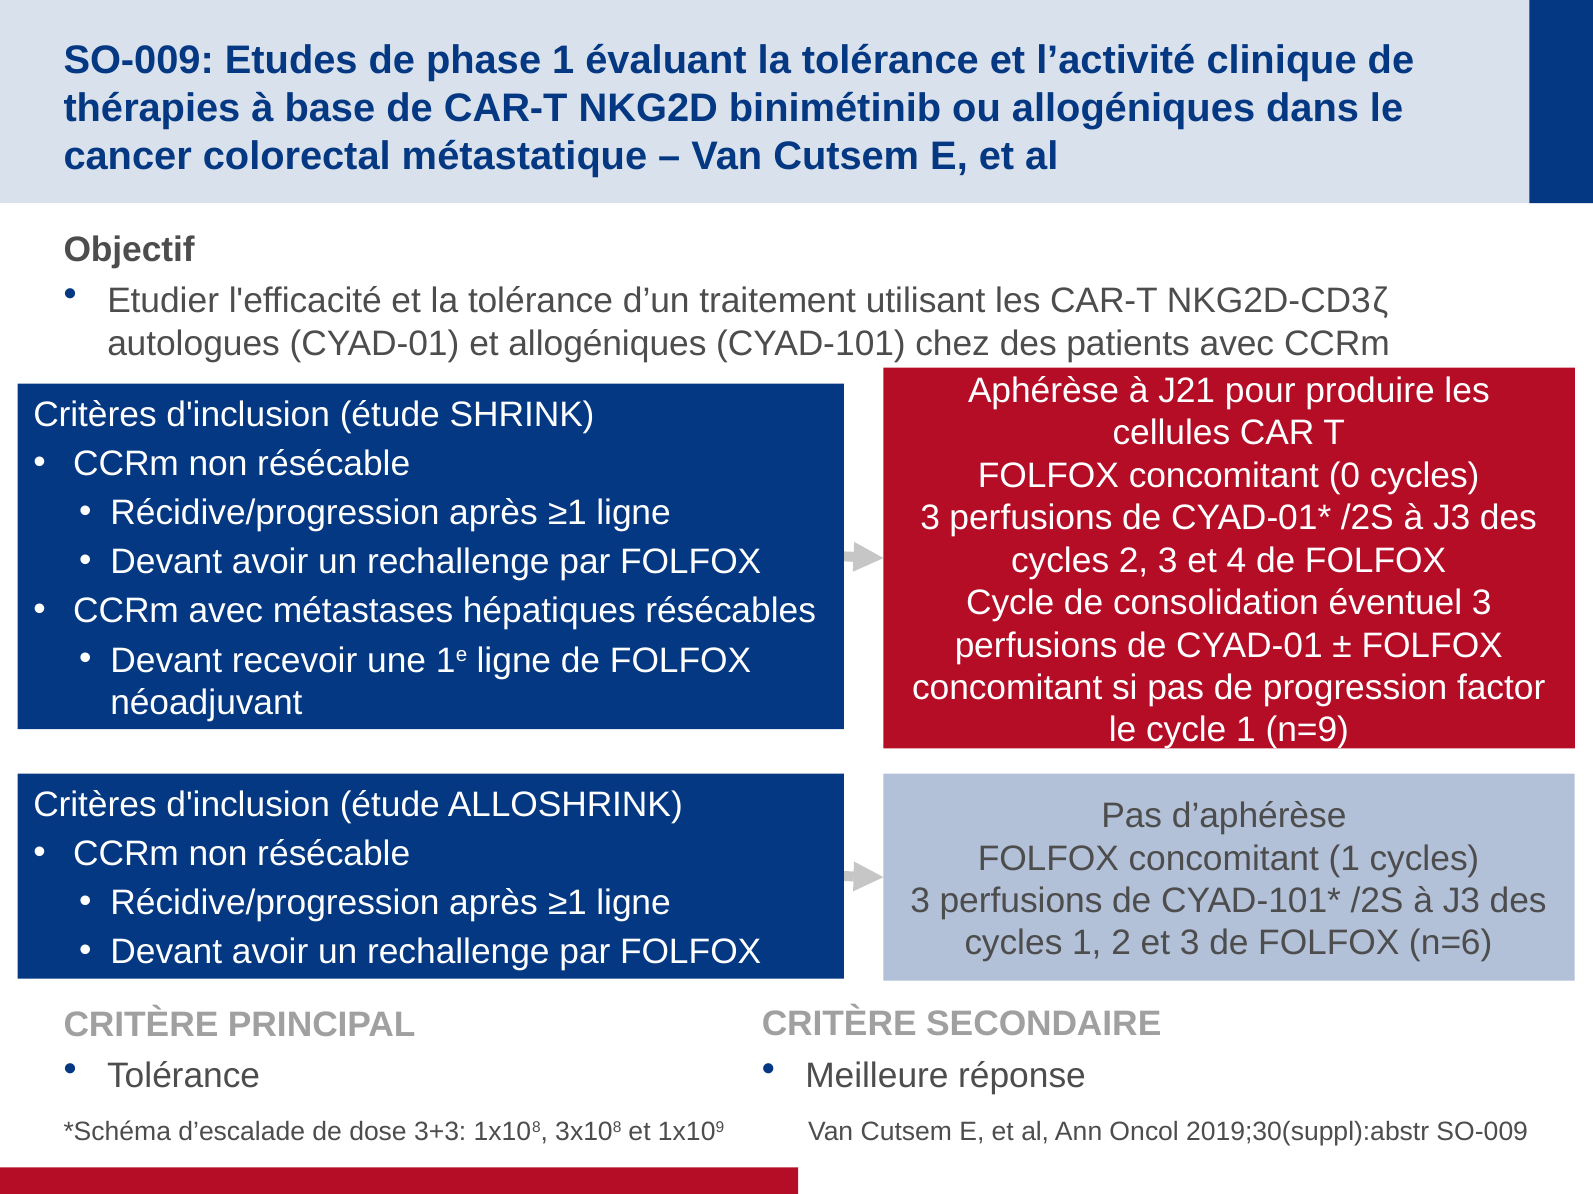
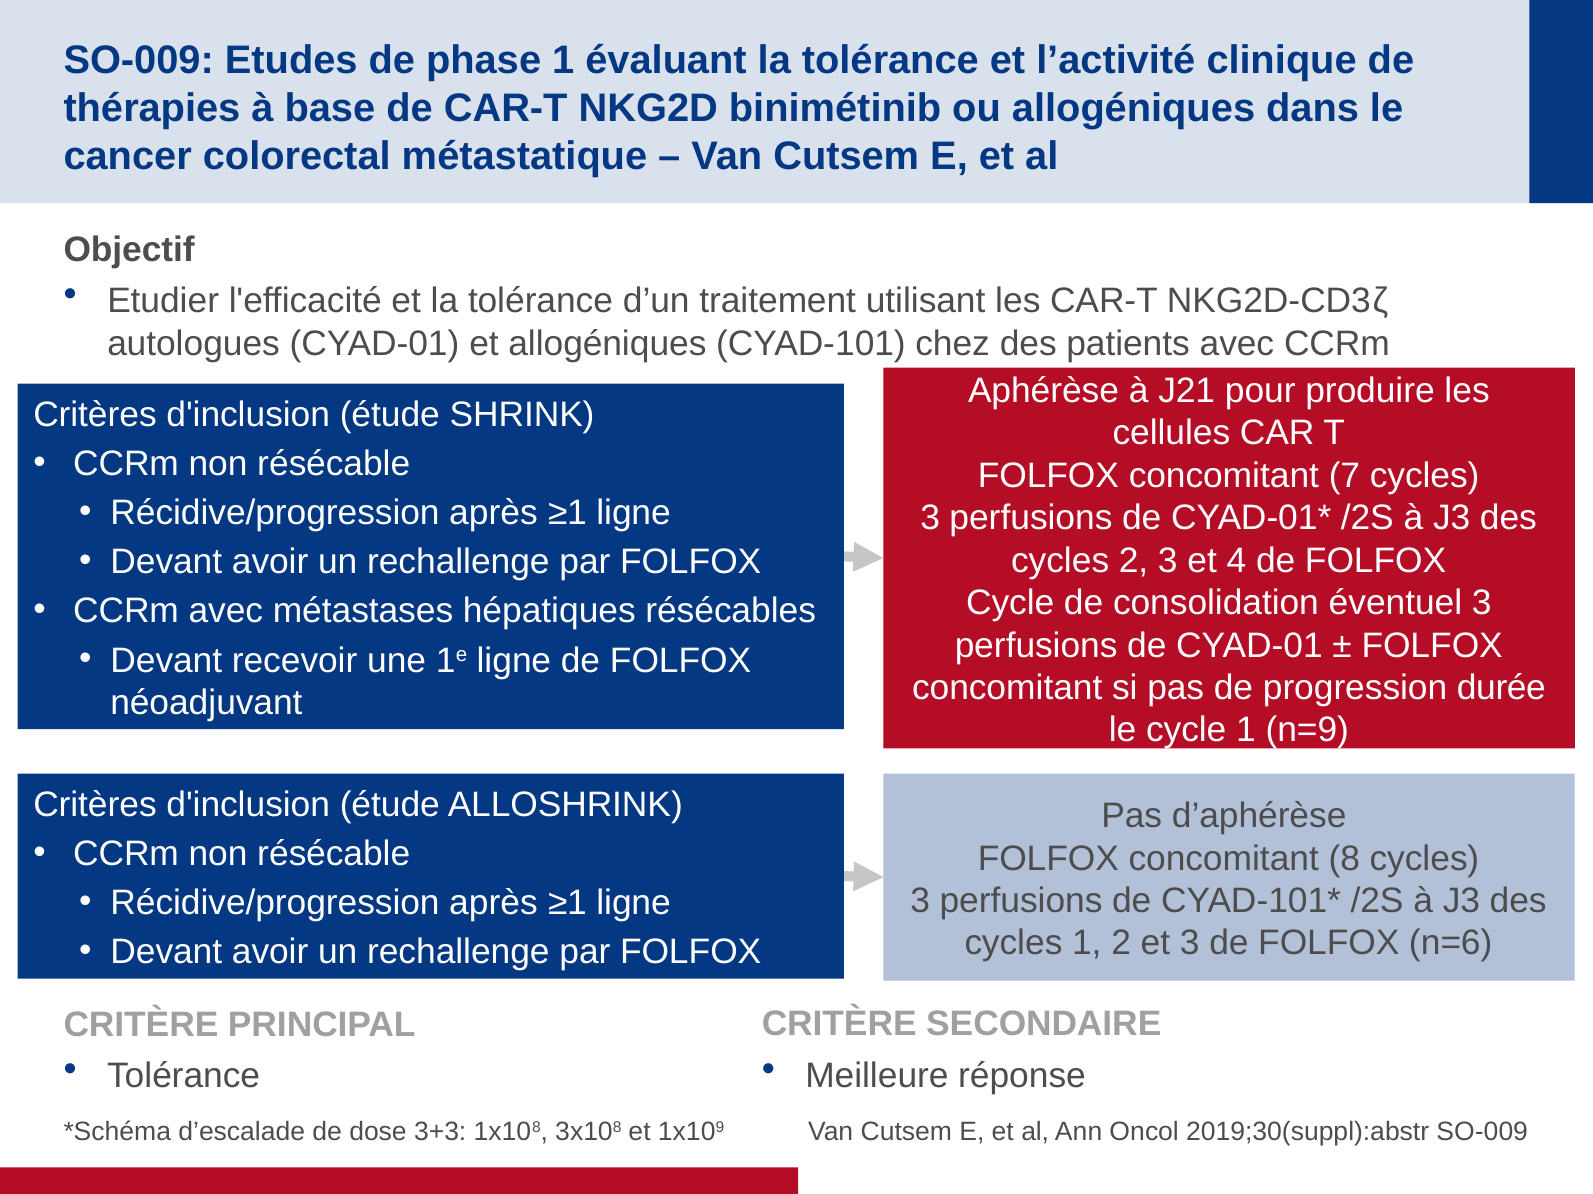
0: 0 -> 7
factor: factor -> durée
concomitant 1: 1 -> 8
